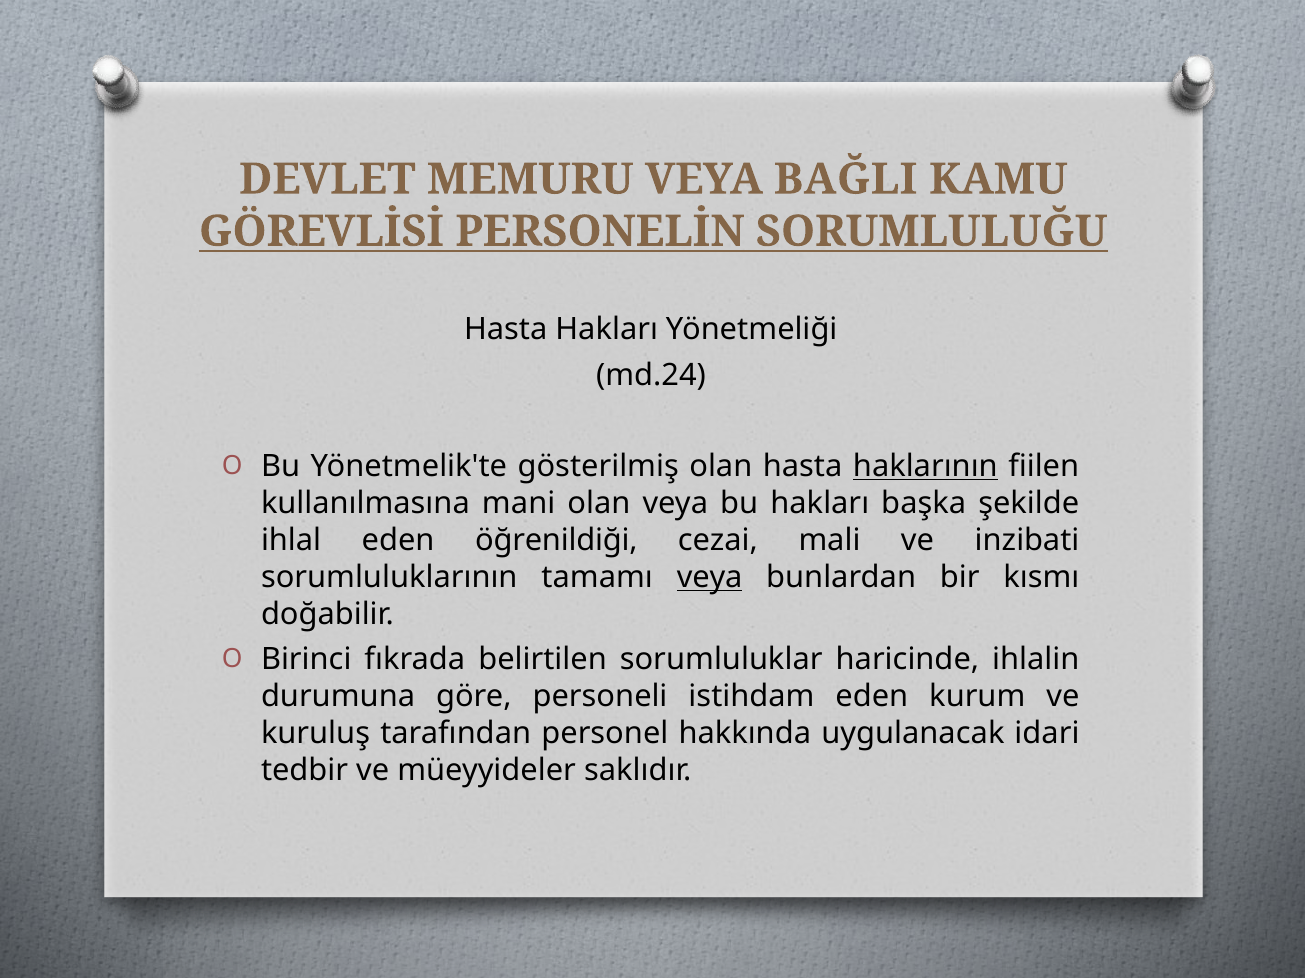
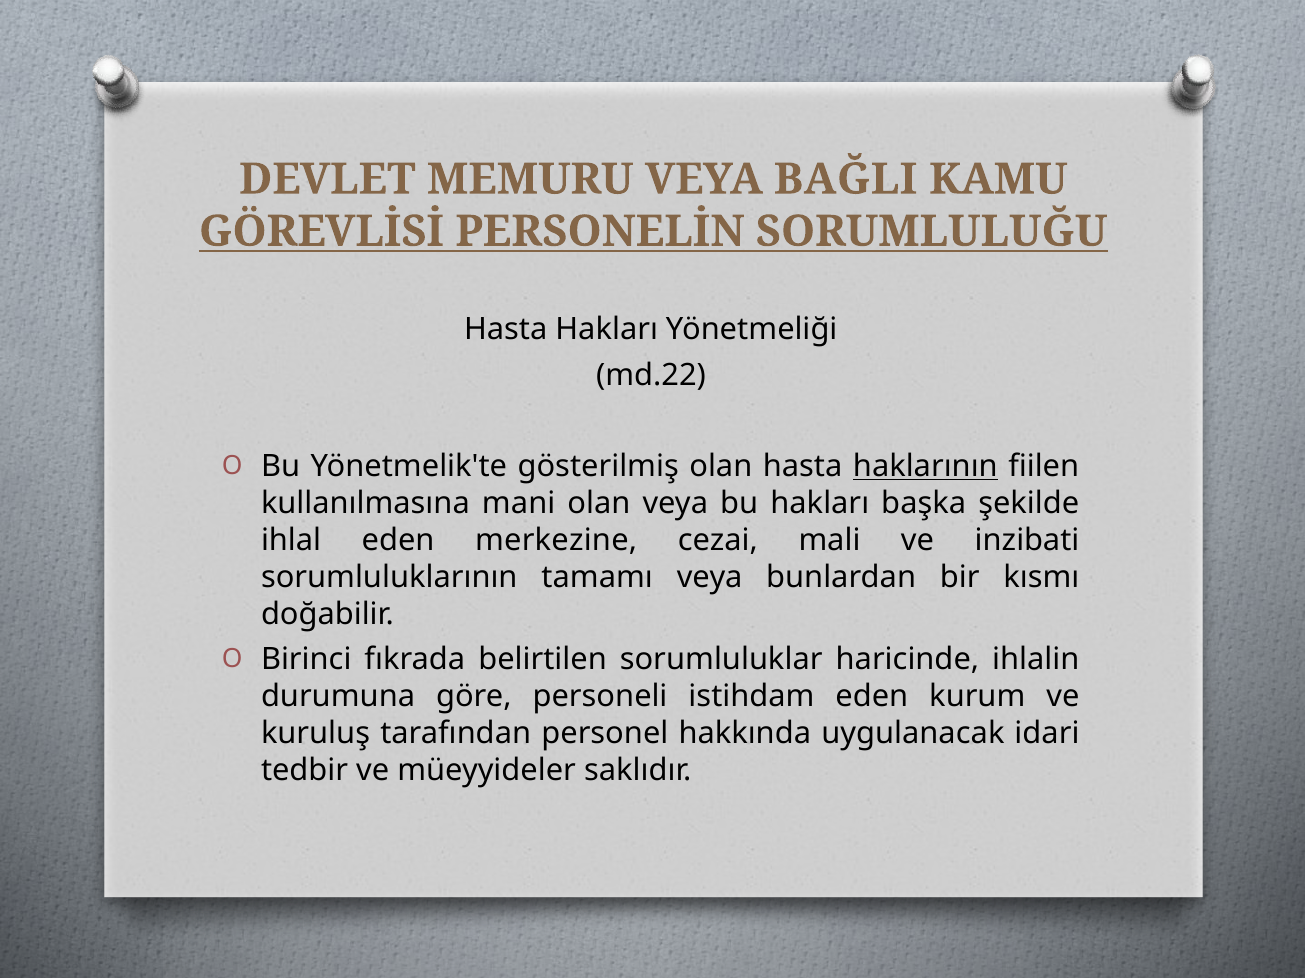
md.24: md.24 -> md.22
öğrenildiği: öğrenildiği -> merkezine
veya at (710, 578) underline: present -> none
